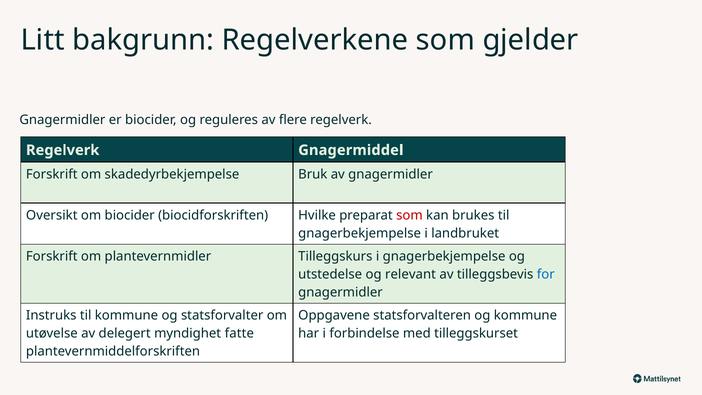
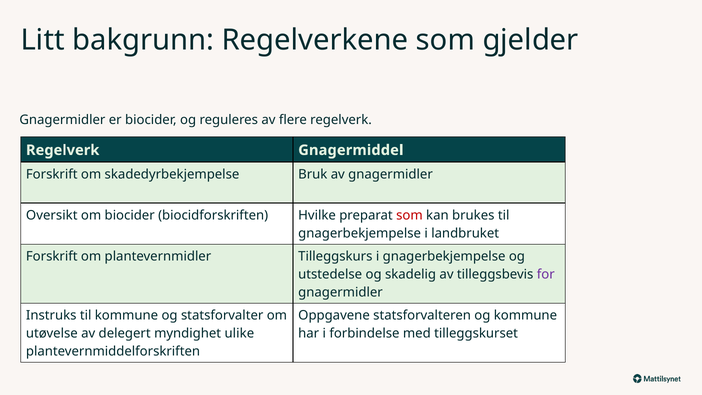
relevant: relevant -> skadelig
for colour: blue -> purple
fatte: fatte -> ulike
